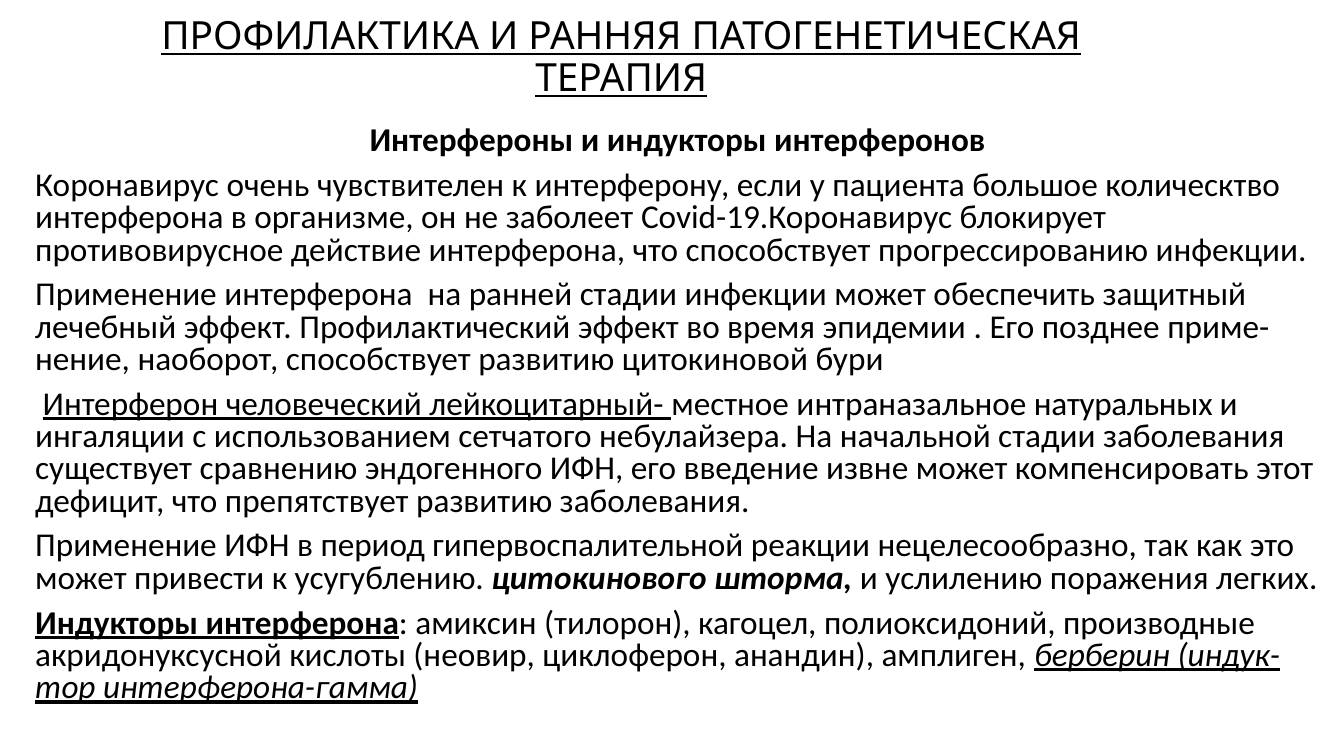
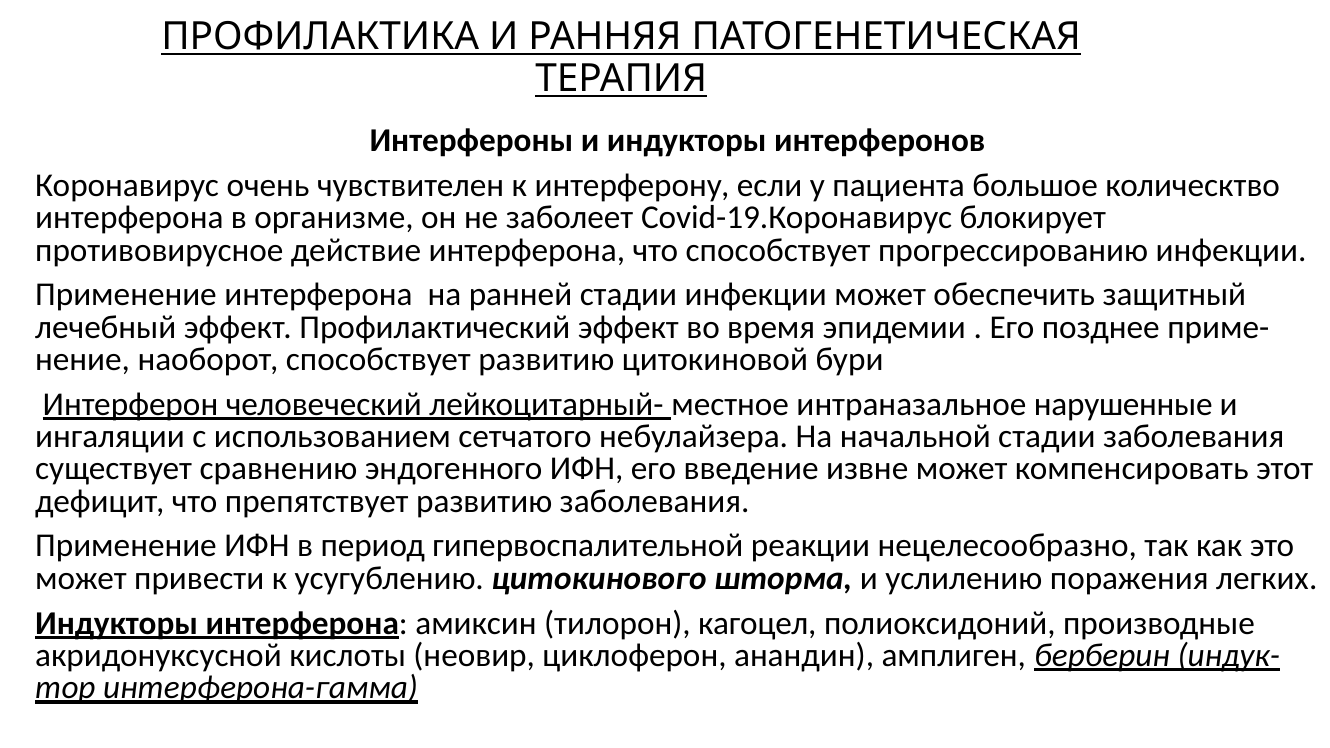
натуральных: натуральных -> нарушенные
